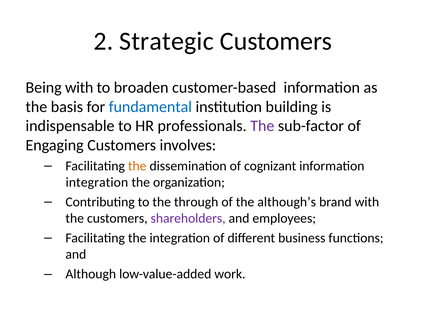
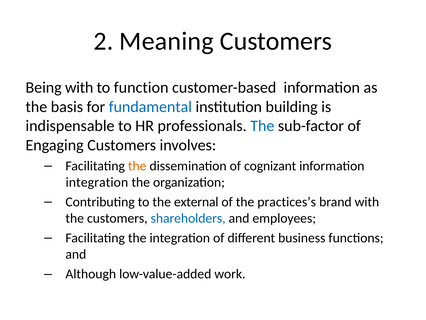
Strategic: Strategic -> Meaning
broaden: broaden -> function
The at (262, 126) colour: purple -> blue
through: through -> external
although’s: although’s -> practices’s
shareholders colour: purple -> blue
